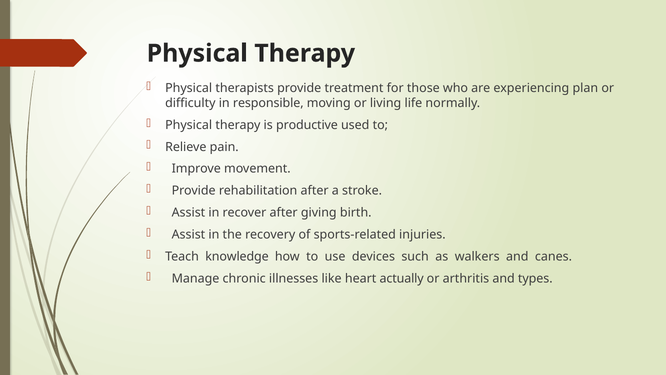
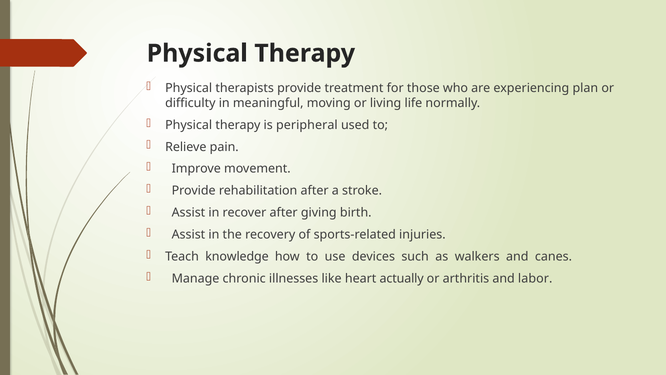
responsible: responsible -> meaningful
productive: productive -> peripheral
types: types -> labor
